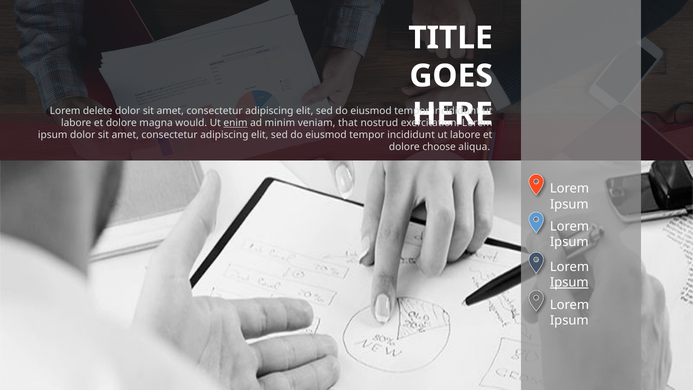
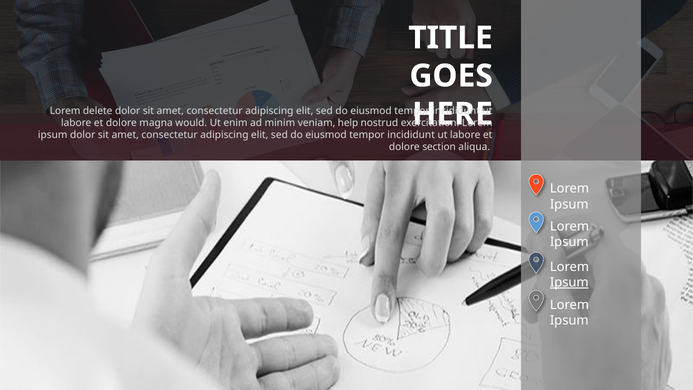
enim underline: present -> none
that: that -> help
choose: choose -> section
